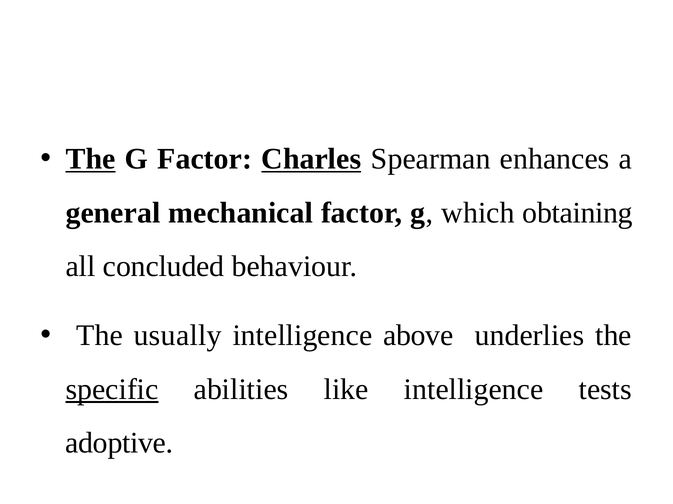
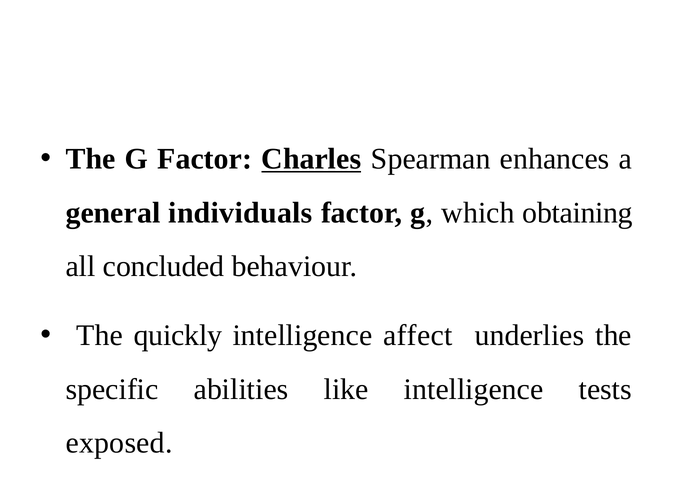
The at (91, 159) underline: present -> none
mechanical: mechanical -> individuals
usually: usually -> quickly
above: above -> affect
specific underline: present -> none
adoptive: adoptive -> exposed
